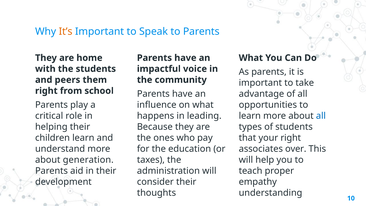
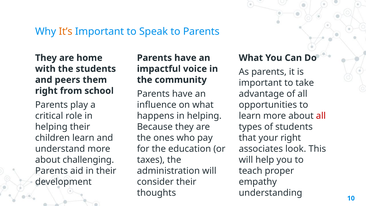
happens in leading: leading -> helping
all at (321, 116) colour: blue -> red
over: over -> look
generation: generation -> challenging
